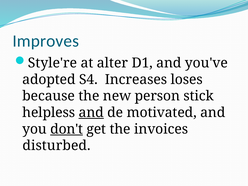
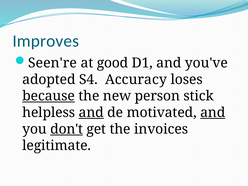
Style're: Style're -> Seen're
alter: alter -> good
Increases: Increases -> Accuracy
because underline: none -> present
and at (213, 113) underline: none -> present
disturbed: disturbed -> legitimate
